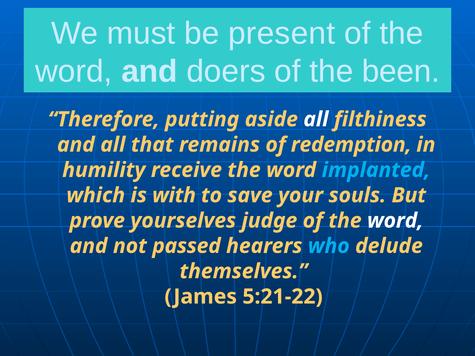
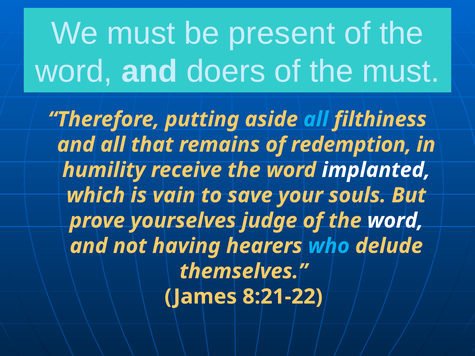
the been: been -> must
all at (316, 119) colour: white -> light blue
implanted colour: light blue -> white
with: with -> vain
passed: passed -> having
5:21-22: 5:21-22 -> 8:21-22
